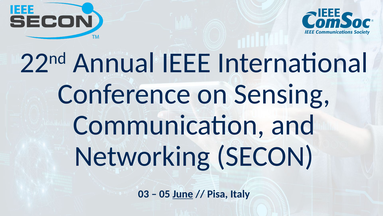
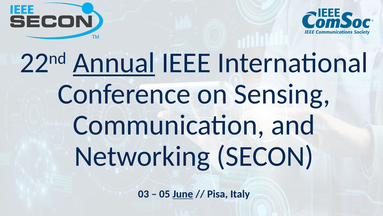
Annual underline: none -> present
